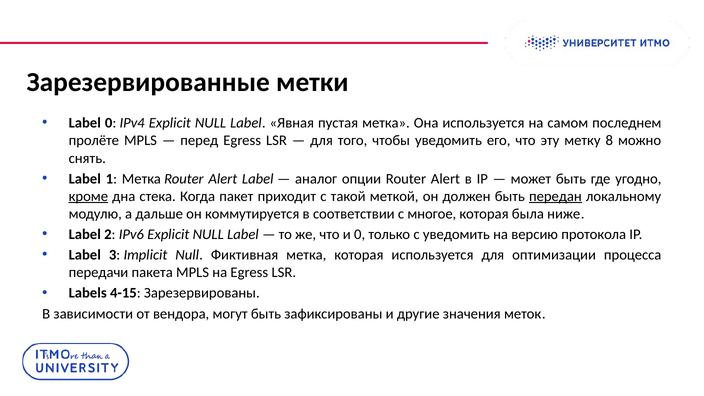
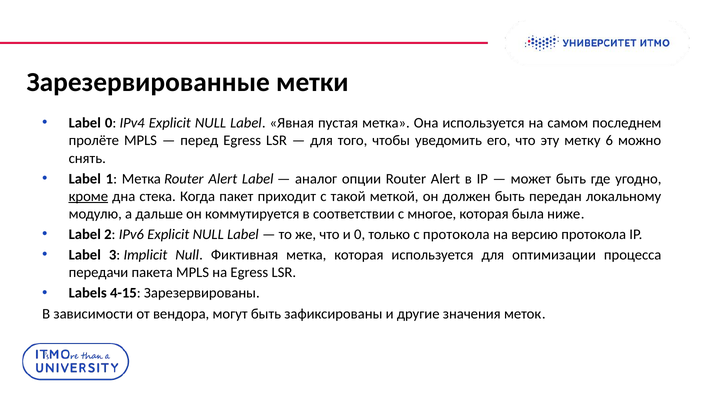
8: 8 -> 6
передан underline: present -> none
с уведомить: уведомить -> протокола
